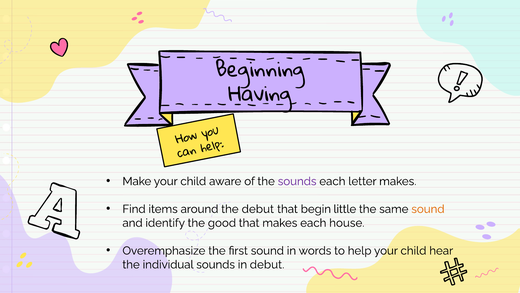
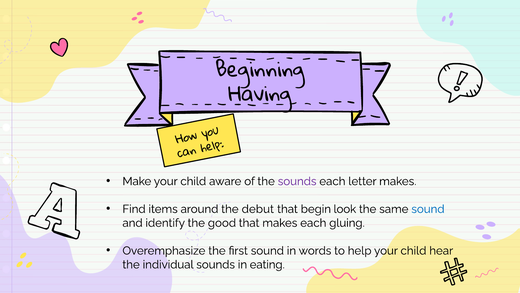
little: little -> look
sound at (428, 209) colour: orange -> blue
house: house -> gluing
in debut: debut -> eating
